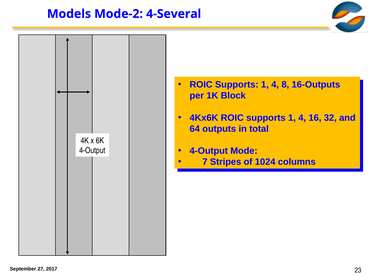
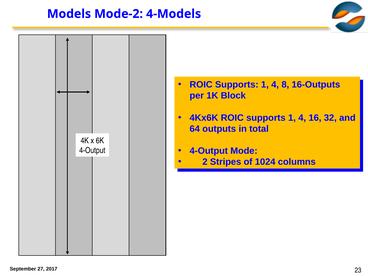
4-Several: 4-Several -> 4-Models
7: 7 -> 2
